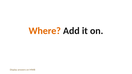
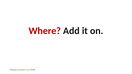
Where colour: orange -> red
